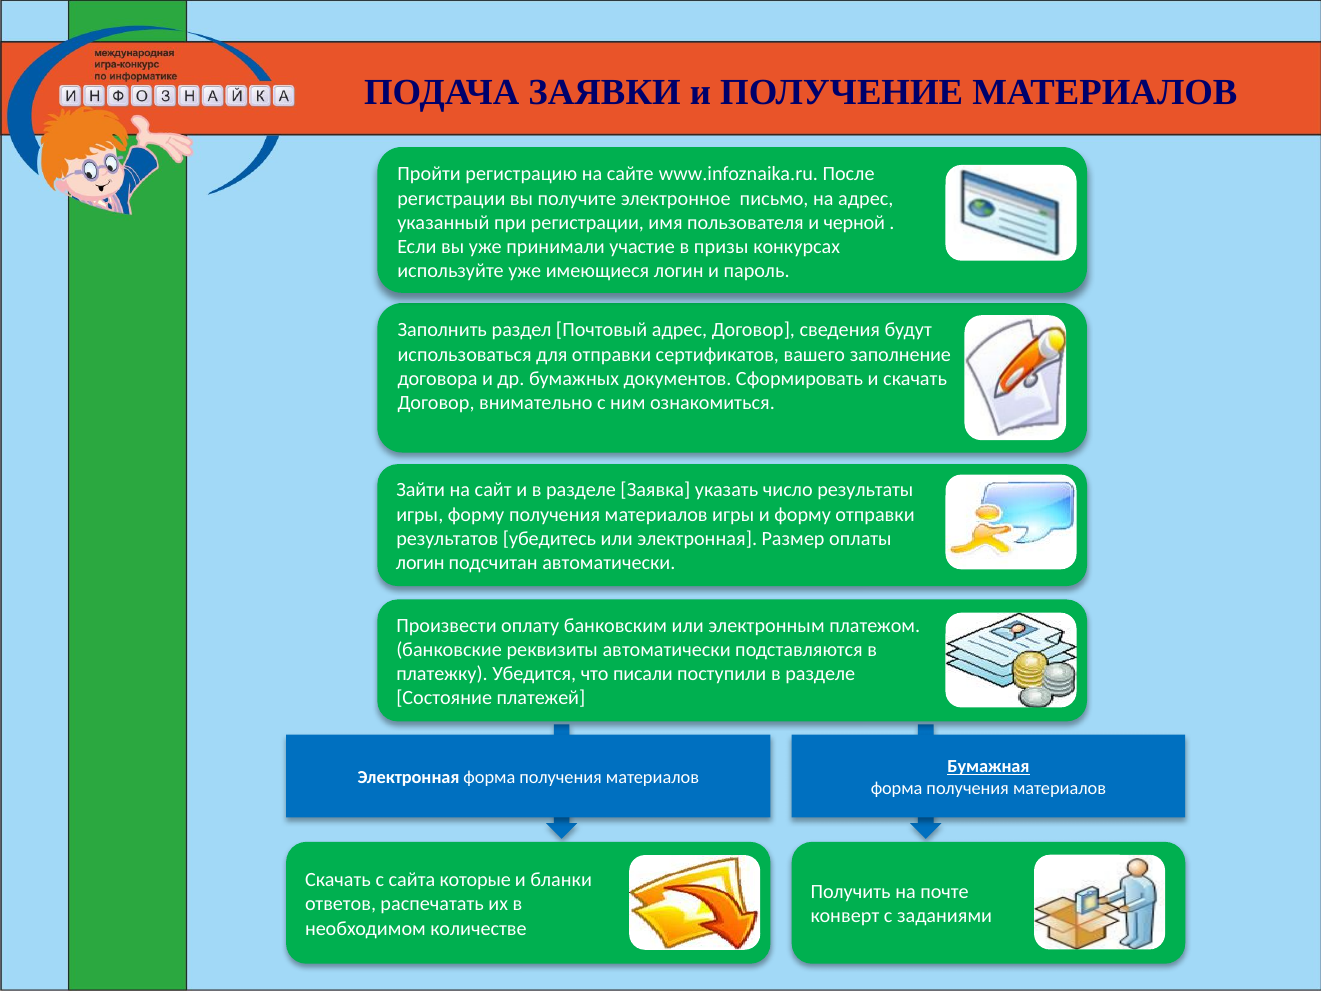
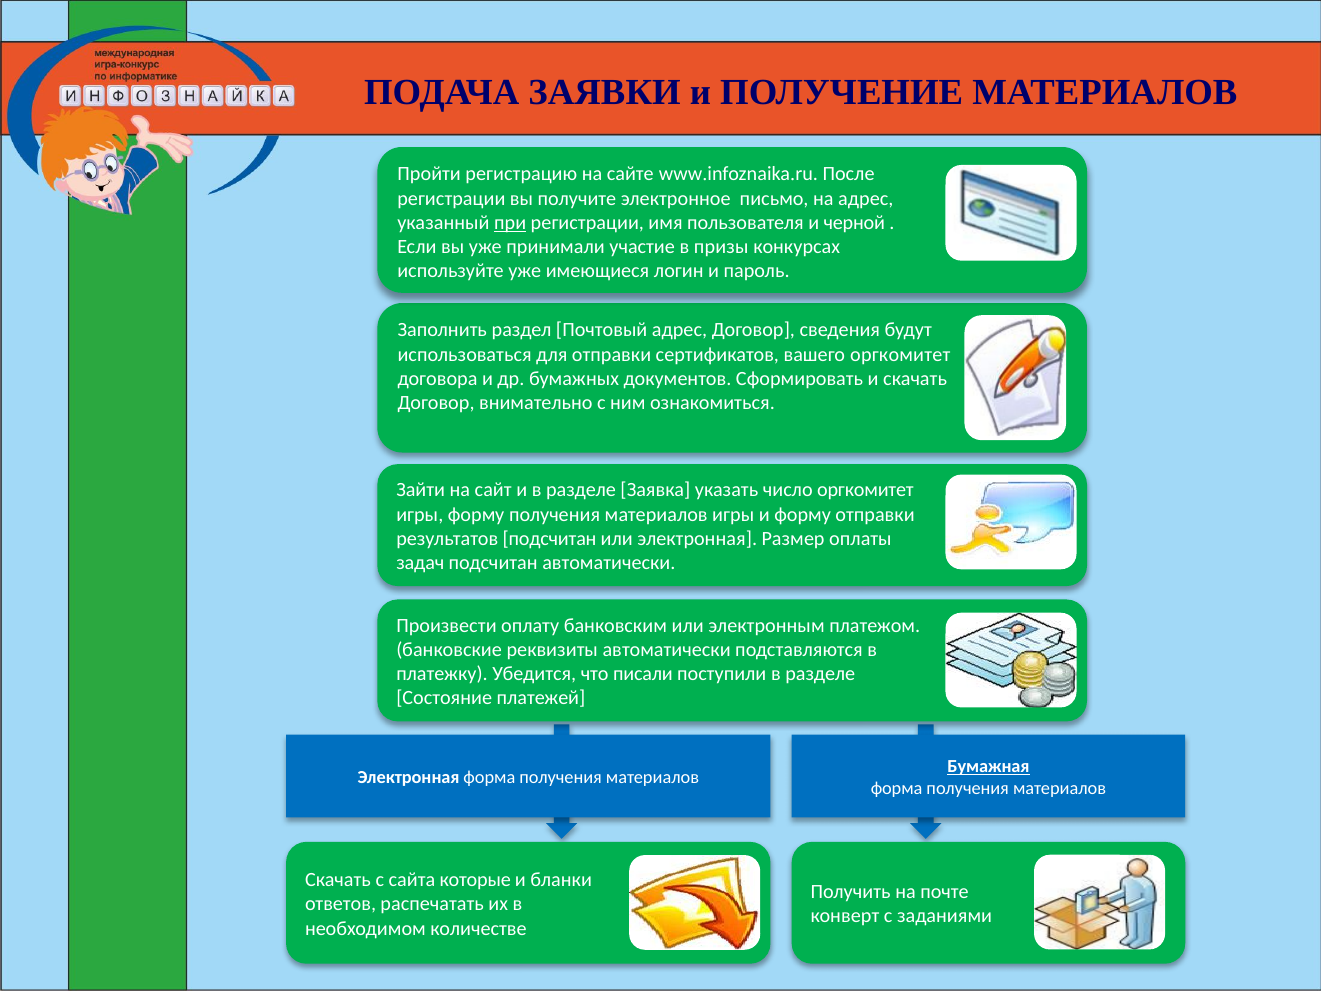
при underline: none -> present
вашего заполнение: заполнение -> оргкомитет
число результаты: результаты -> оргкомитет
результатов убедитесь: убедитесь -> подсчитан
логин at (420, 563): логин -> задач
